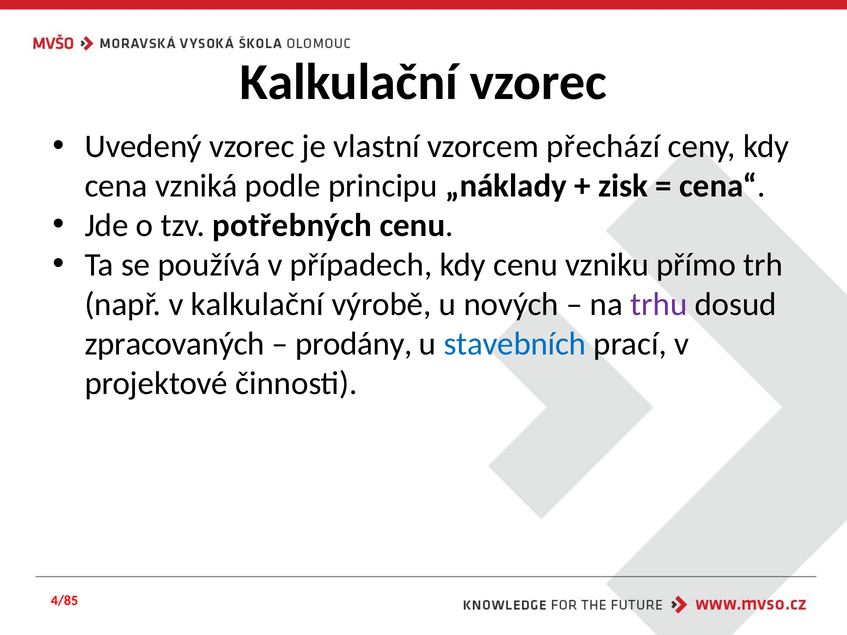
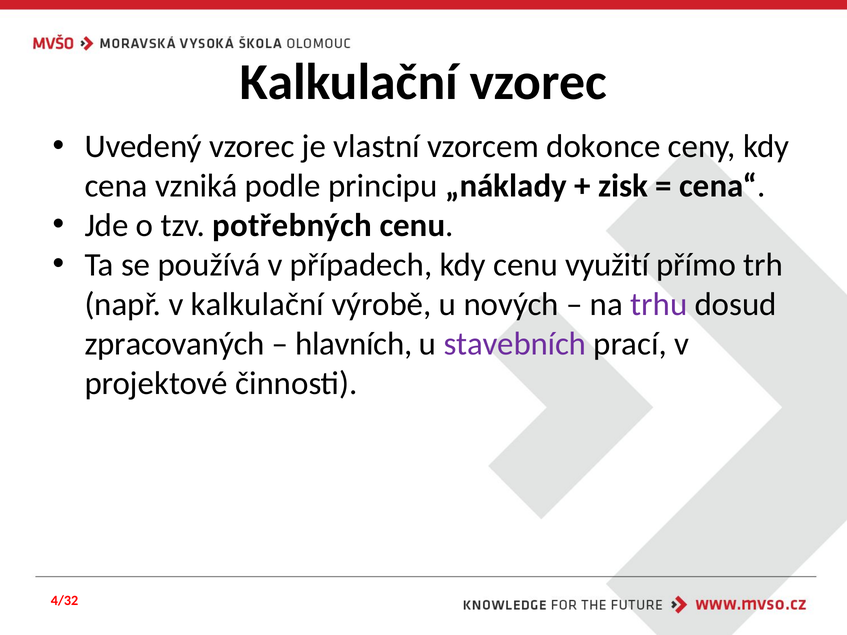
přechází: přechází -> dokonce
vzniku: vzniku -> využití
prodány: prodány -> hlavních
stavebních colour: blue -> purple
4/85: 4/85 -> 4/32
